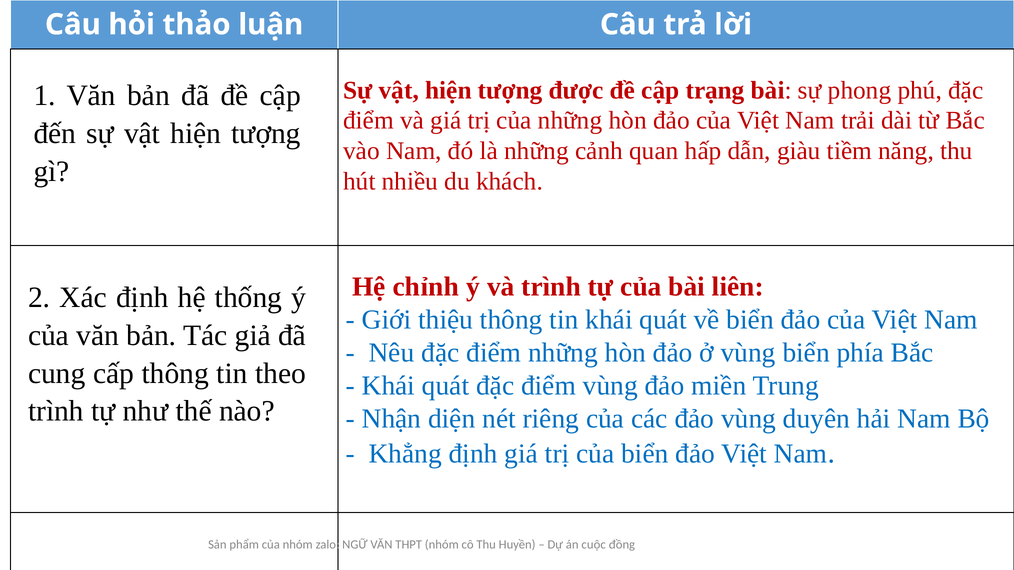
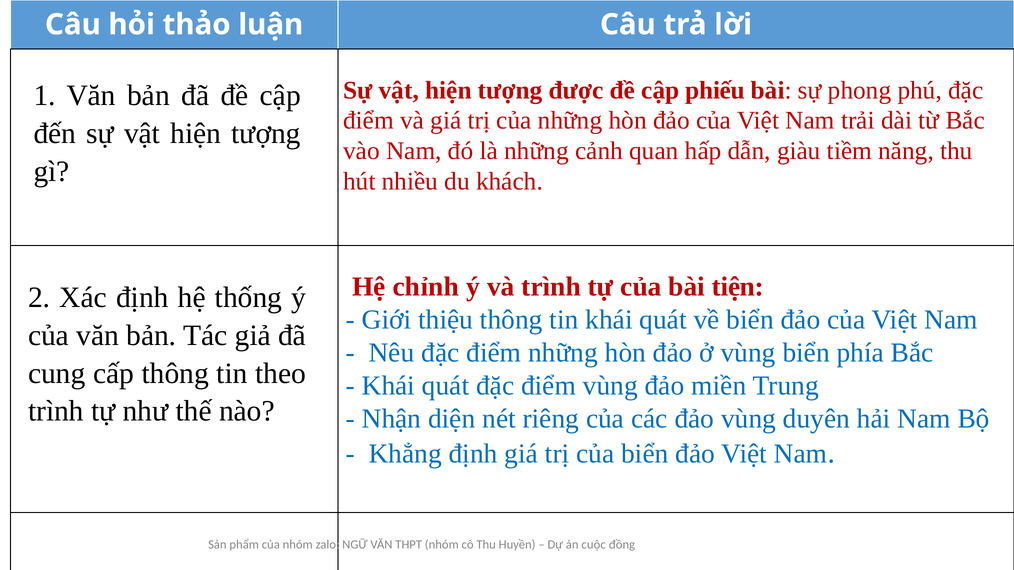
trạng: trạng -> phiếu
liên: liên -> tiện
